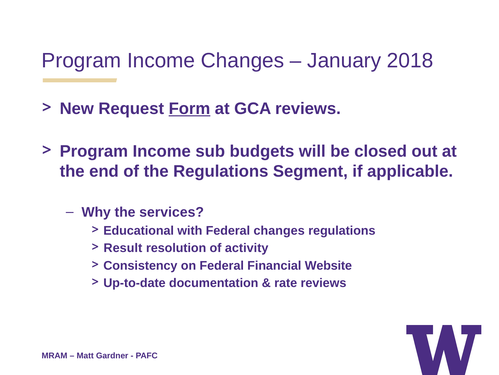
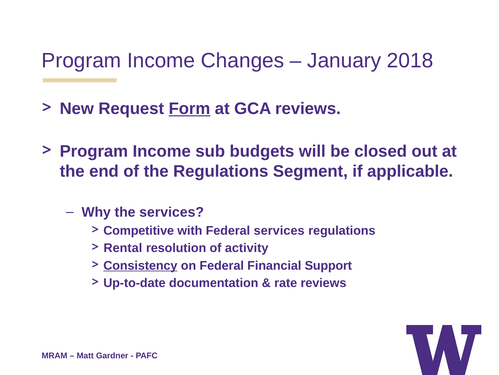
Educational: Educational -> Competitive
Federal changes: changes -> services
Result: Result -> Rental
Consistency underline: none -> present
Website: Website -> Support
